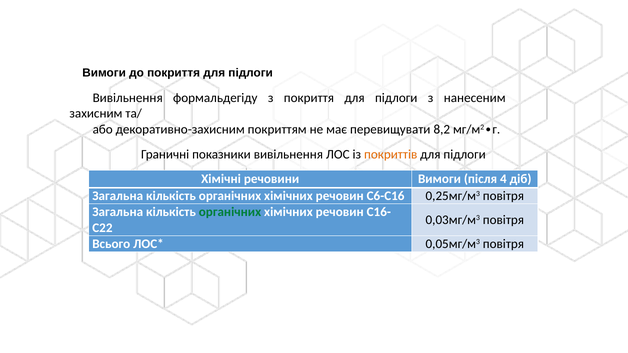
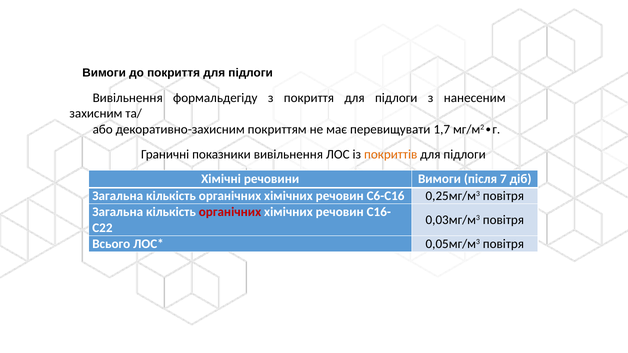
8,2: 8,2 -> 1,7
4: 4 -> 7
органічних at (230, 212) colour: green -> red
